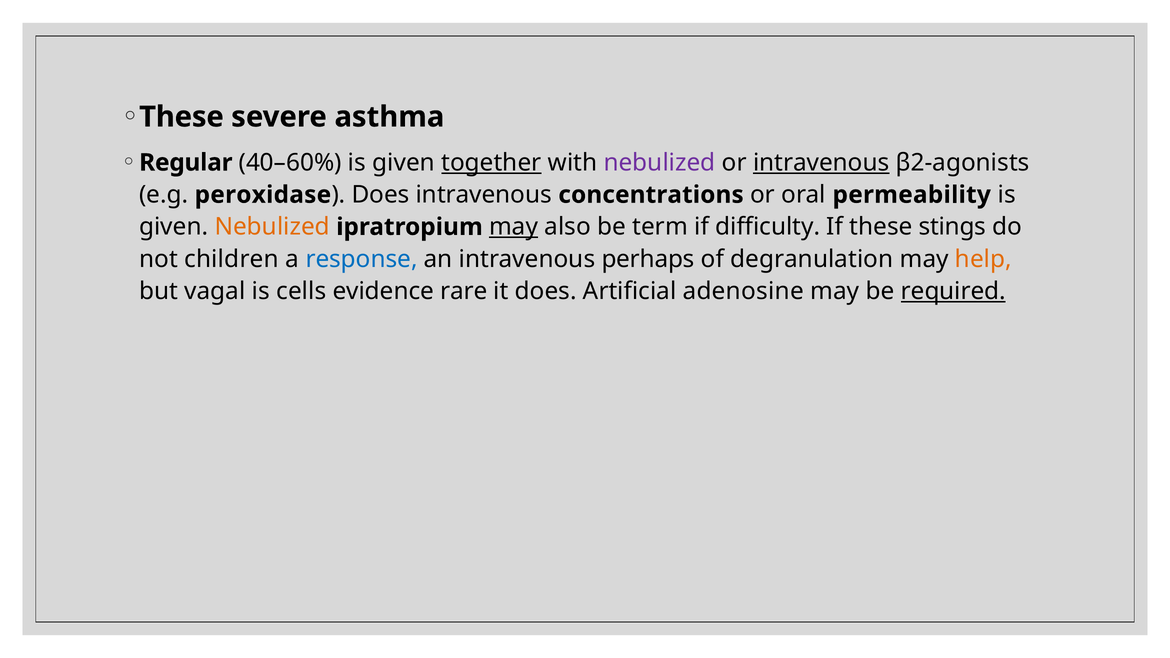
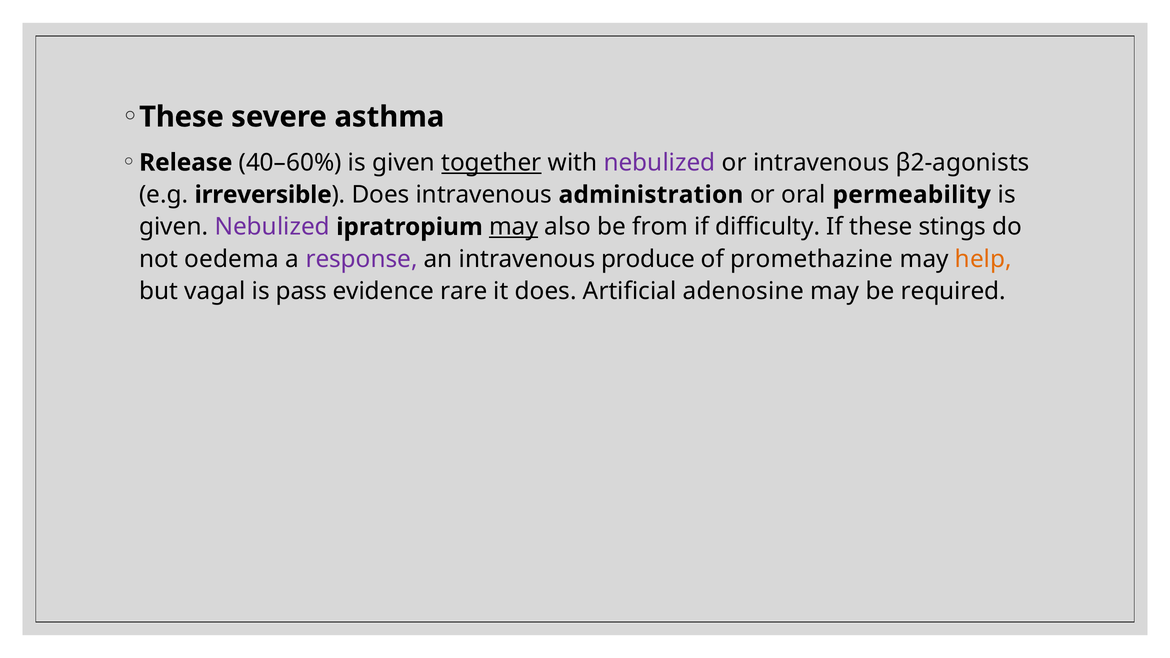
Regular: Regular -> Release
intravenous at (821, 163) underline: present -> none
peroxidase: peroxidase -> irreversible
concentrations: concentrations -> administration
Nebulized at (272, 227) colour: orange -> purple
term: term -> from
children: children -> oedema
response colour: blue -> purple
perhaps: perhaps -> produce
degranulation: degranulation -> promethazine
cells: cells -> pass
required underline: present -> none
